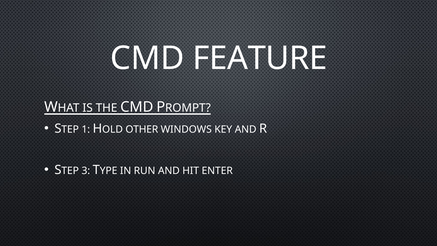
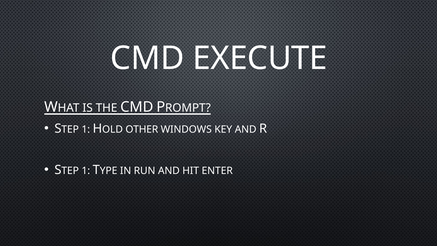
FEATURE: FEATURE -> EXECUTE
3 at (86, 171): 3 -> 1
